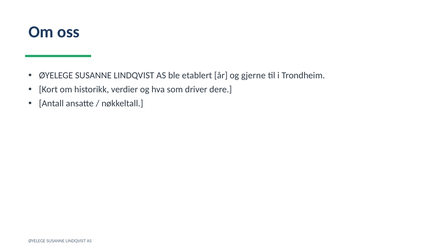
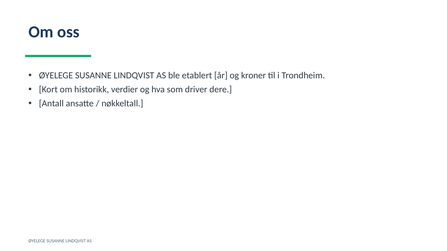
gjerne: gjerne -> kroner
